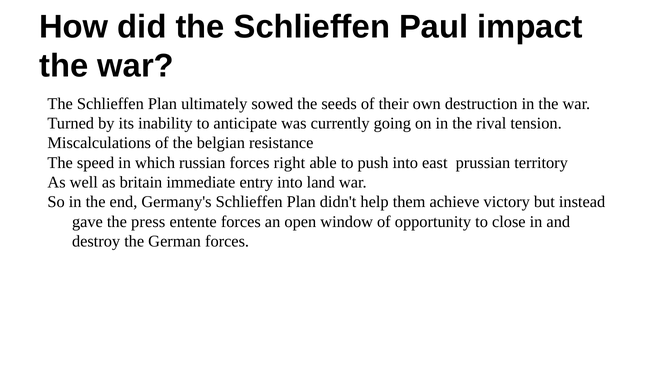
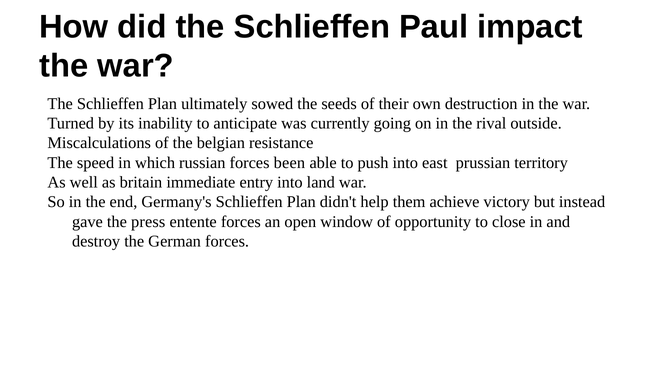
tension: tension -> outside
right: right -> been
